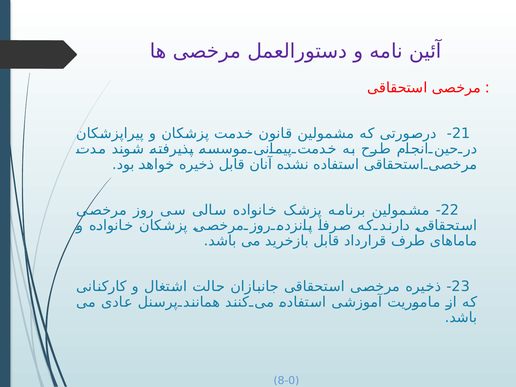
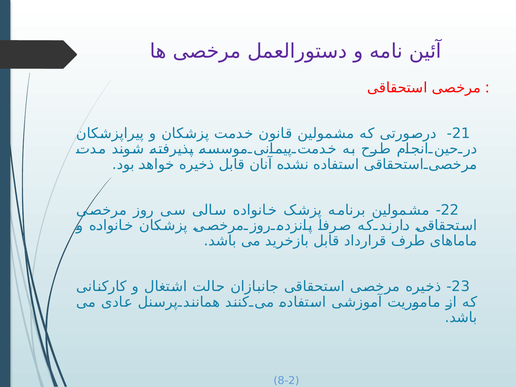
8-0: 8-0 -> 8-2
